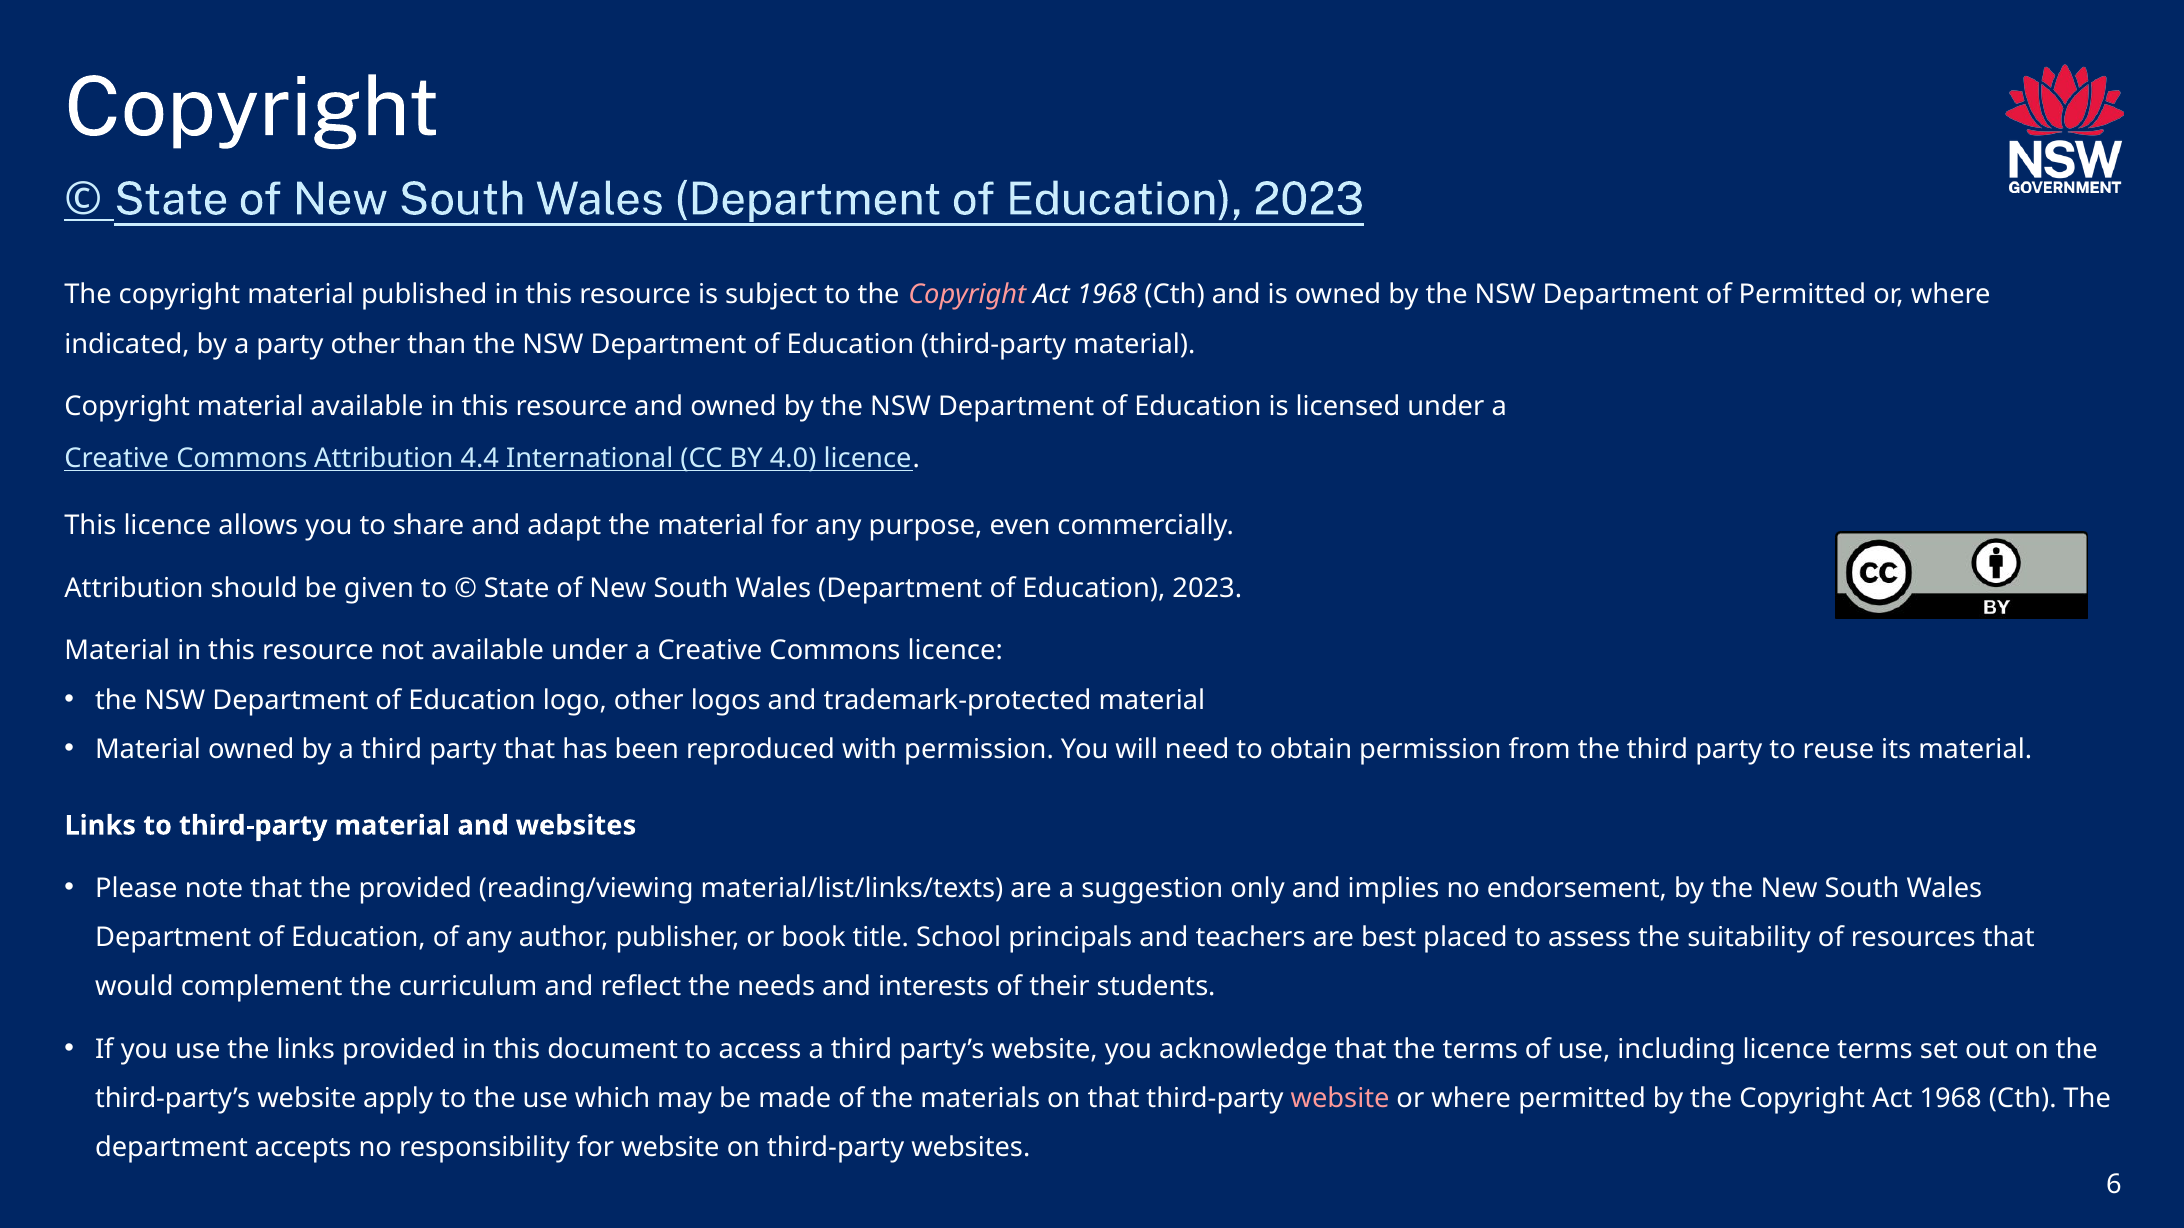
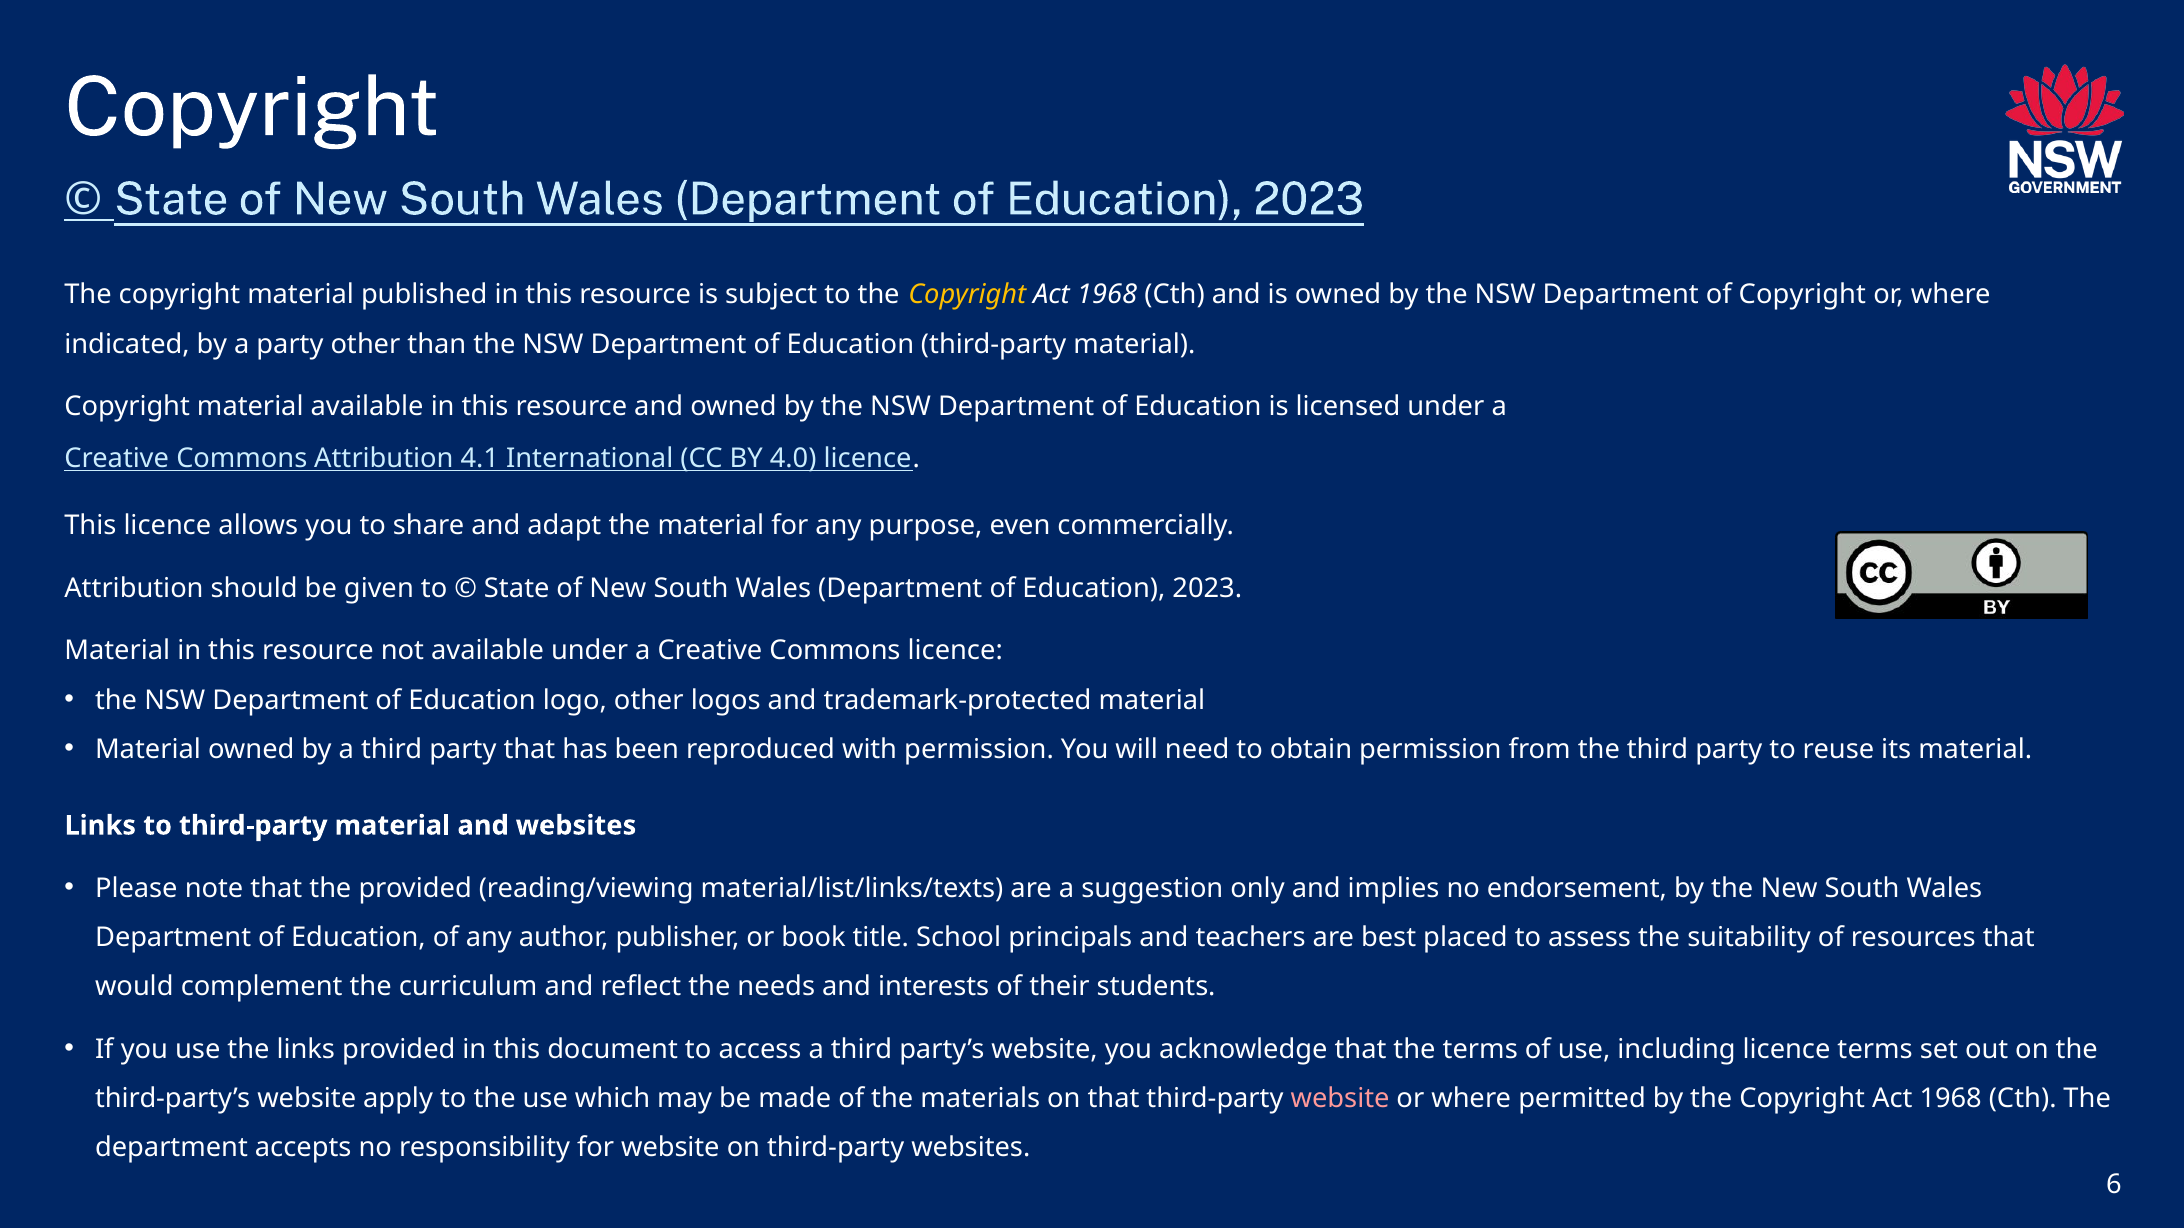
Copyright at (967, 295) colour: pink -> yellow
of Permitted: Permitted -> Copyright
4.4: 4.4 -> 4.1
